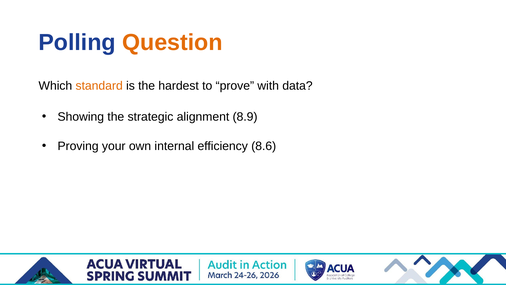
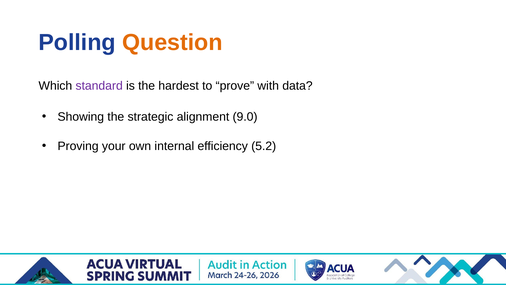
standard colour: orange -> purple
8.9: 8.9 -> 9.0
8.6: 8.6 -> 5.2
